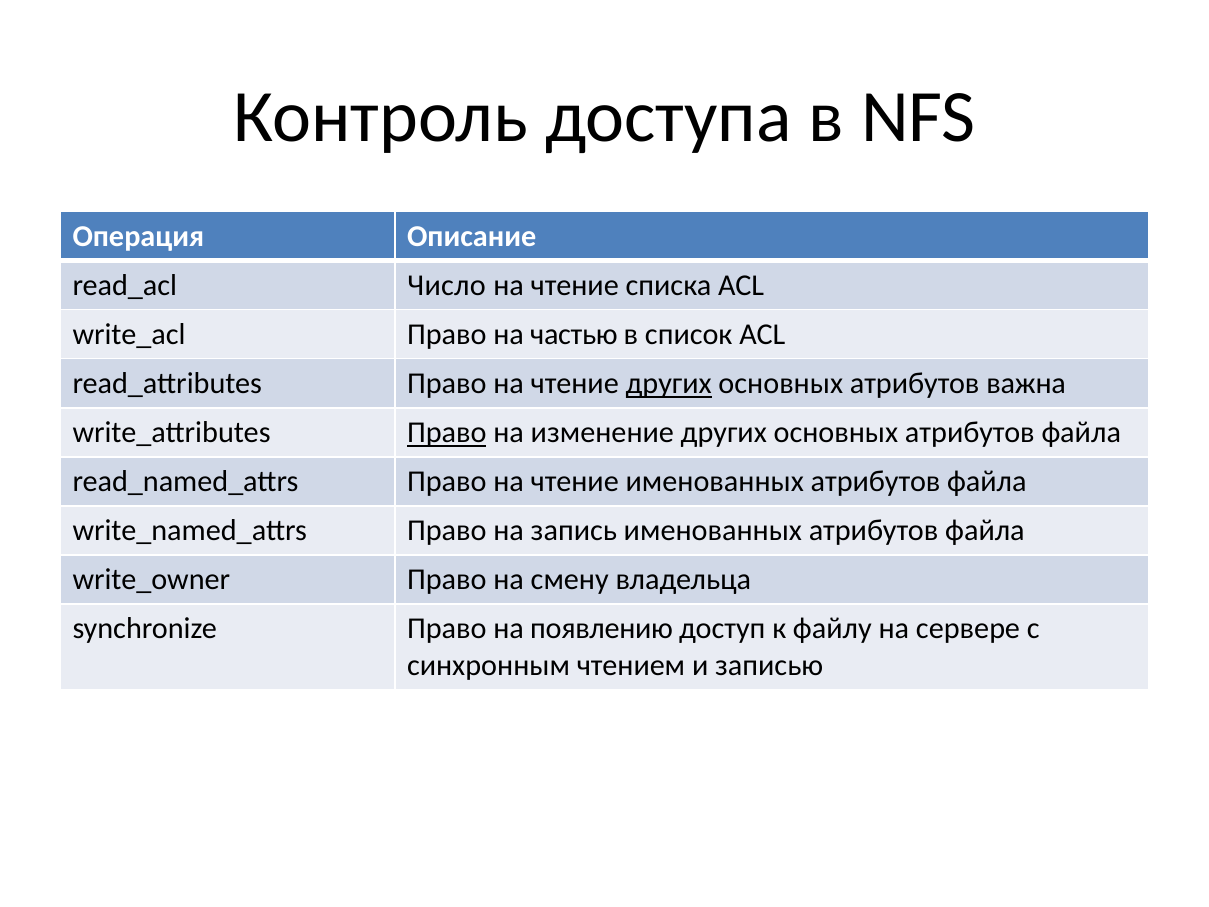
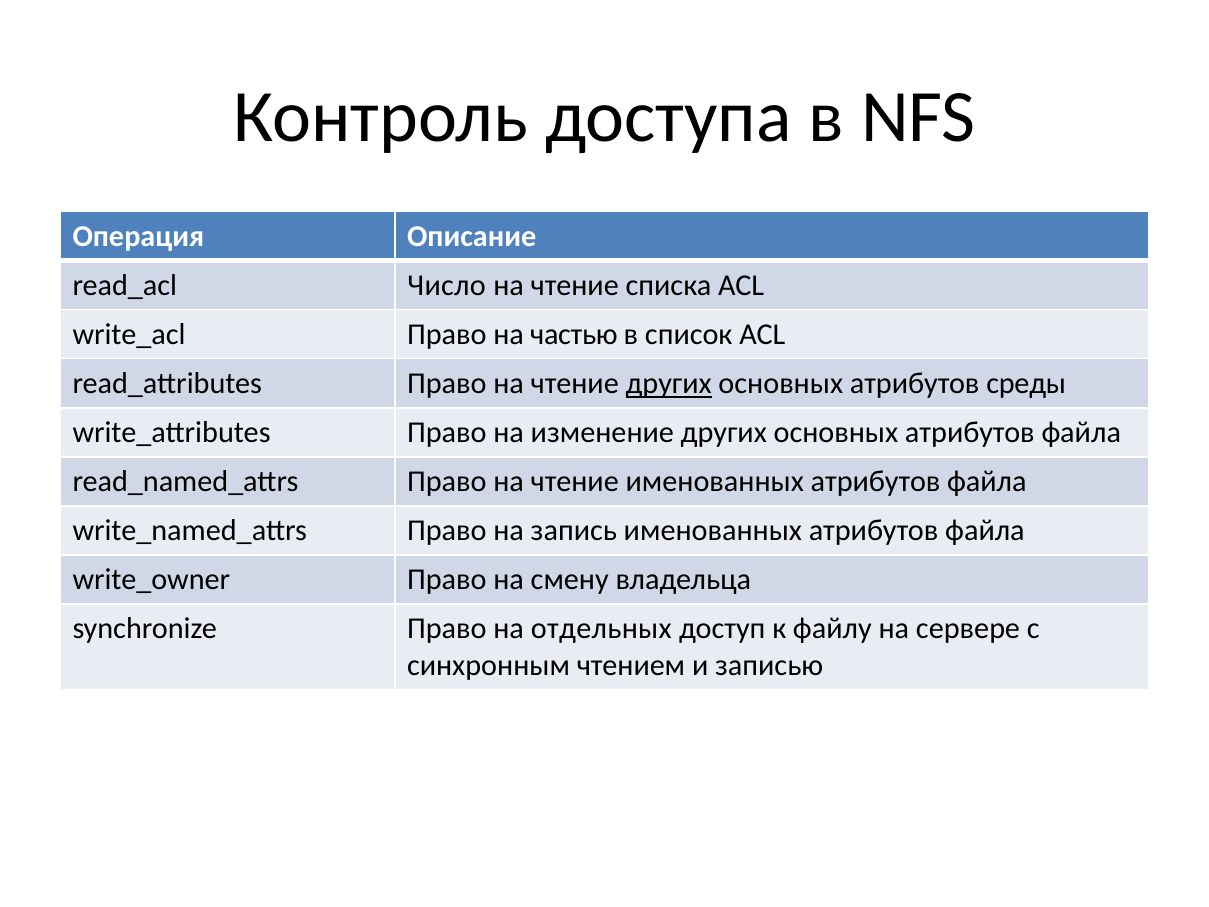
важна: важна -> среды
Право at (447, 433) underline: present -> none
появлению: появлению -> отдельных
